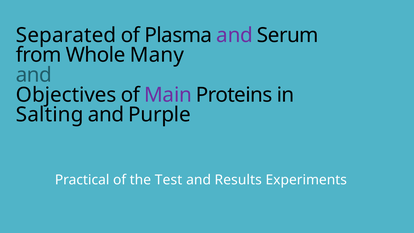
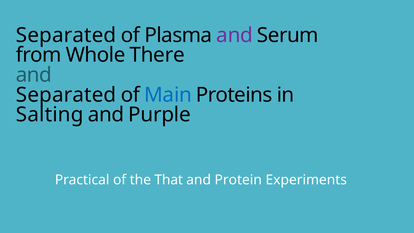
Many: Many -> There
Objectives at (66, 95): Objectives -> Separated
Main colour: purple -> blue
Test: Test -> That
Results: Results -> Protein
